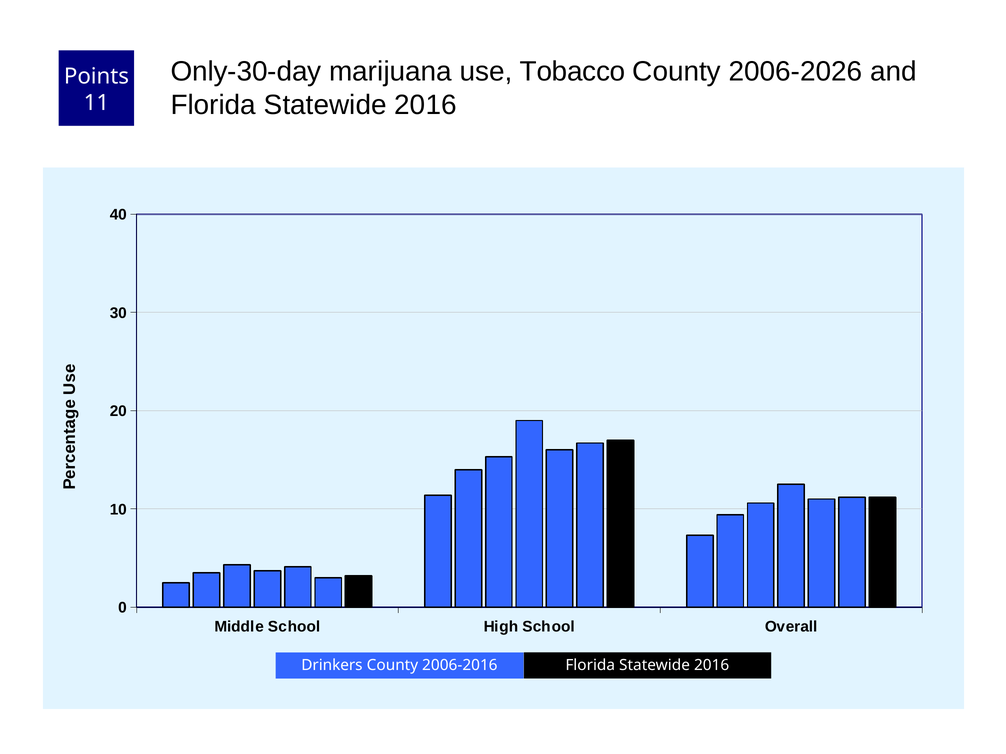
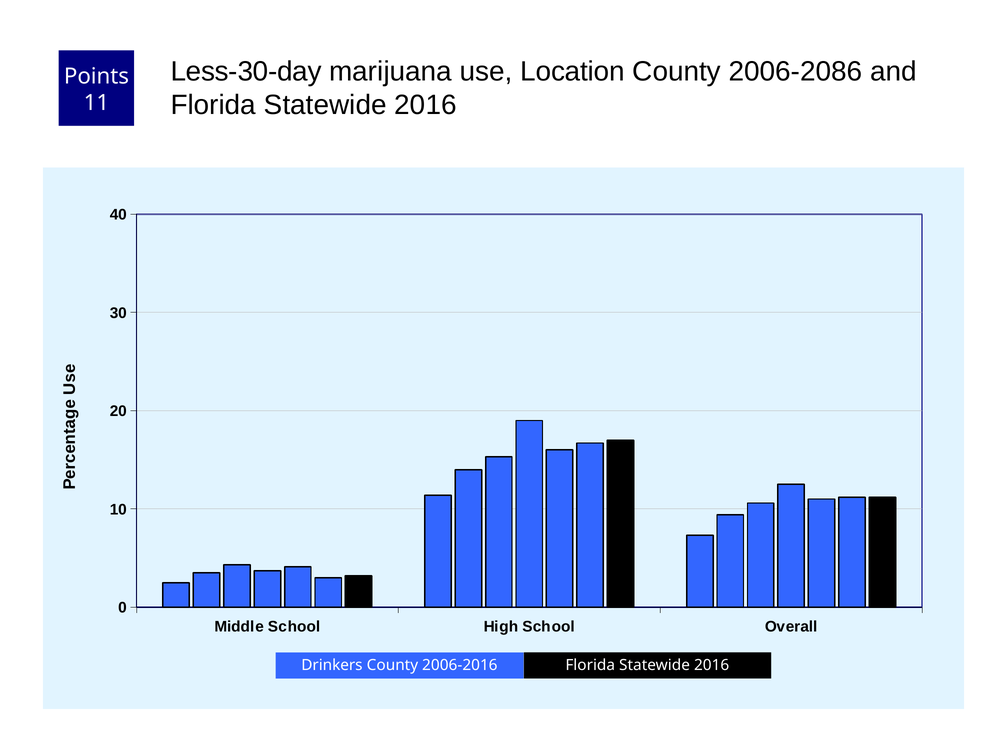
Only-30-day: Only-30-day -> Less-30-day
Tobacco: Tobacco -> Location
2006-2026: 2006-2026 -> 2006-2086
